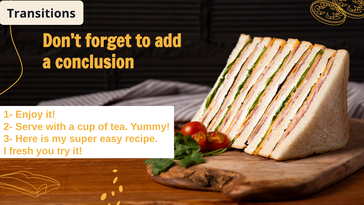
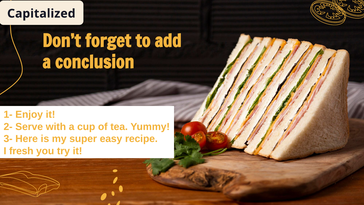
Transitions: Transitions -> Capitalized
